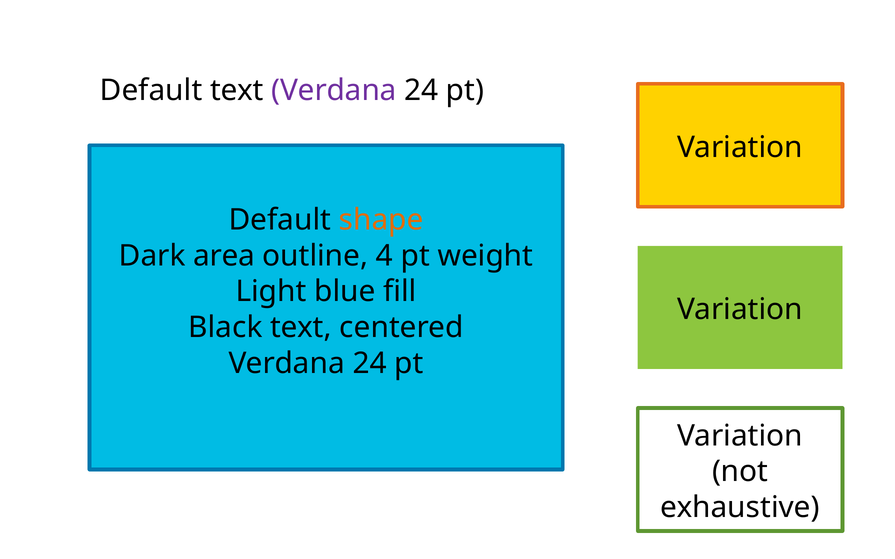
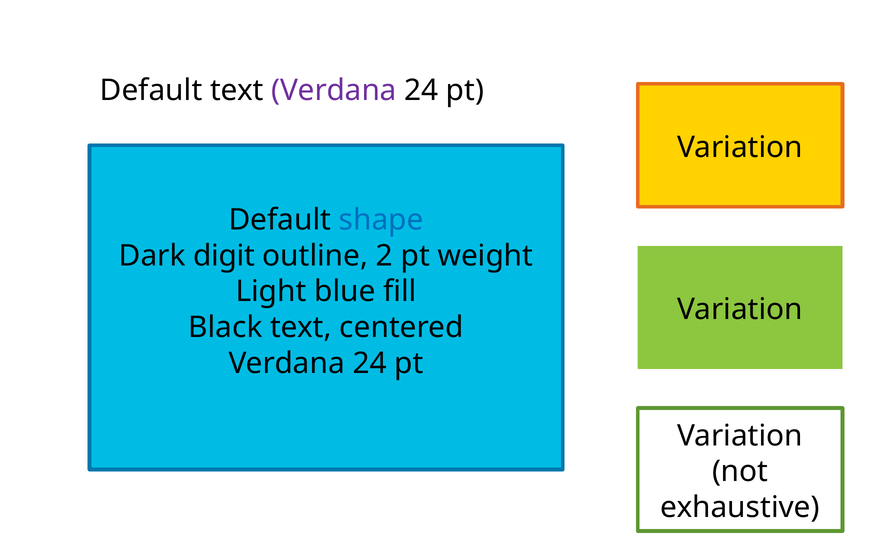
shape colour: orange -> blue
area: area -> digit
4: 4 -> 2
